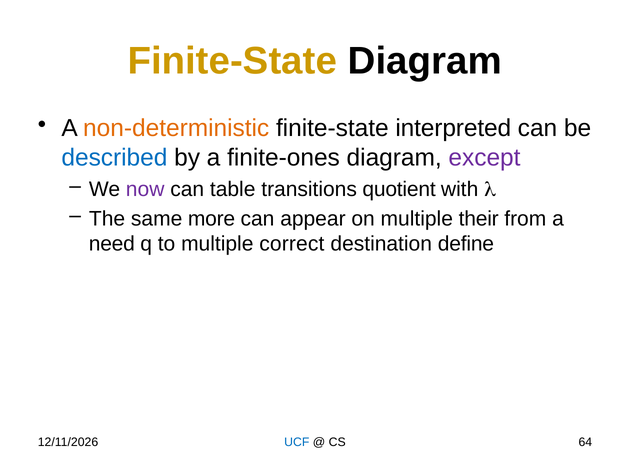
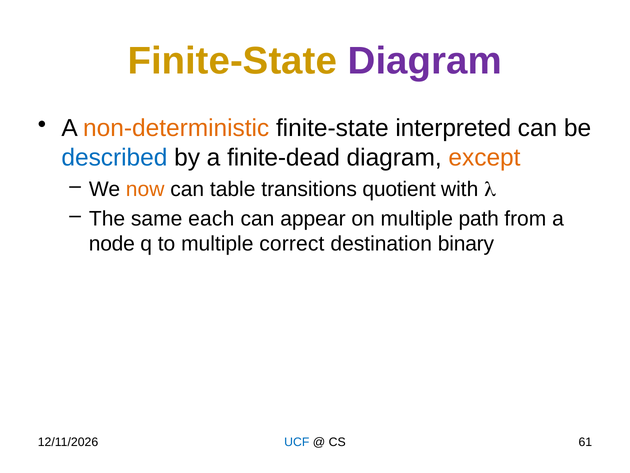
Diagram at (425, 61) colour: black -> purple
finite-ones: finite-ones -> finite-dead
except colour: purple -> orange
now colour: purple -> orange
more: more -> each
their: their -> path
need: need -> node
define: define -> binary
64: 64 -> 61
